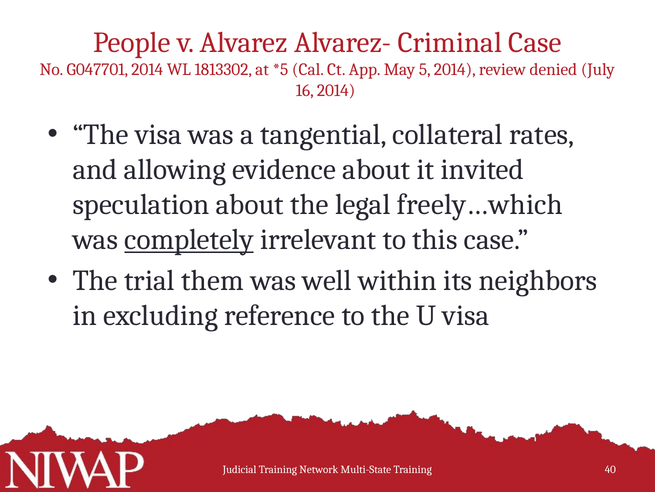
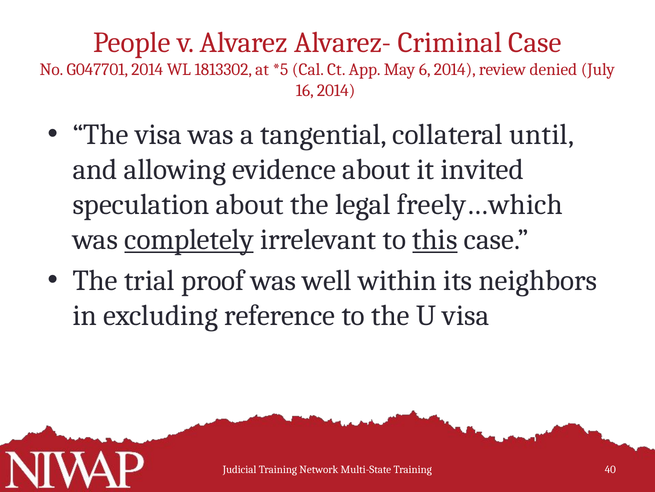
5: 5 -> 6
rates: rates -> until
this underline: none -> present
them: them -> proof
